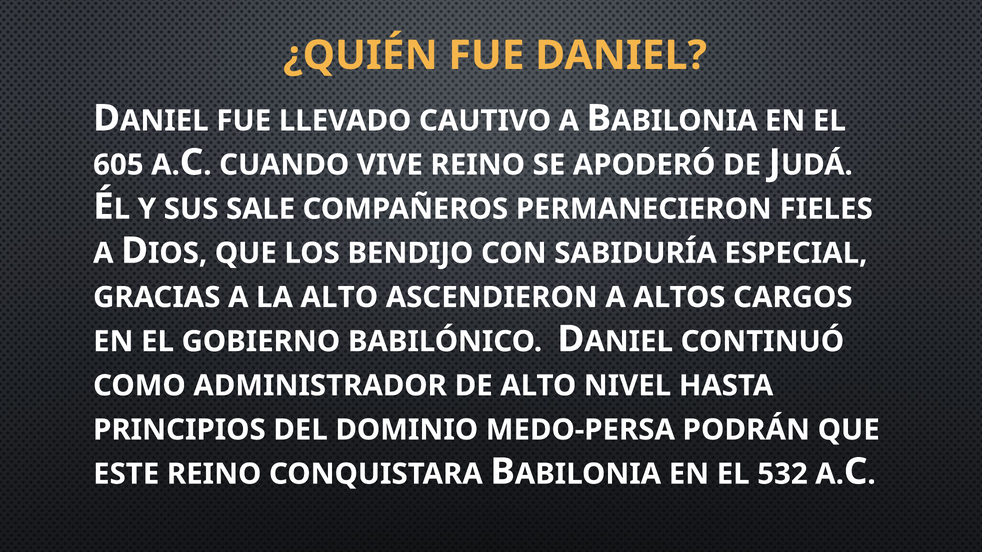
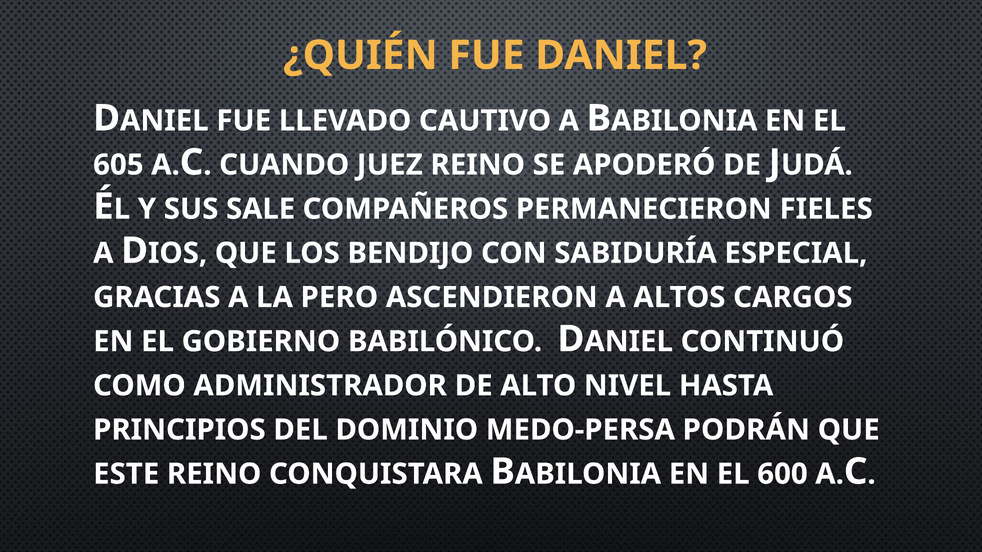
VIVE: VIVE -> JUEZ
LA ALTO: ALTO -> PERO
532: 532 -> 600
